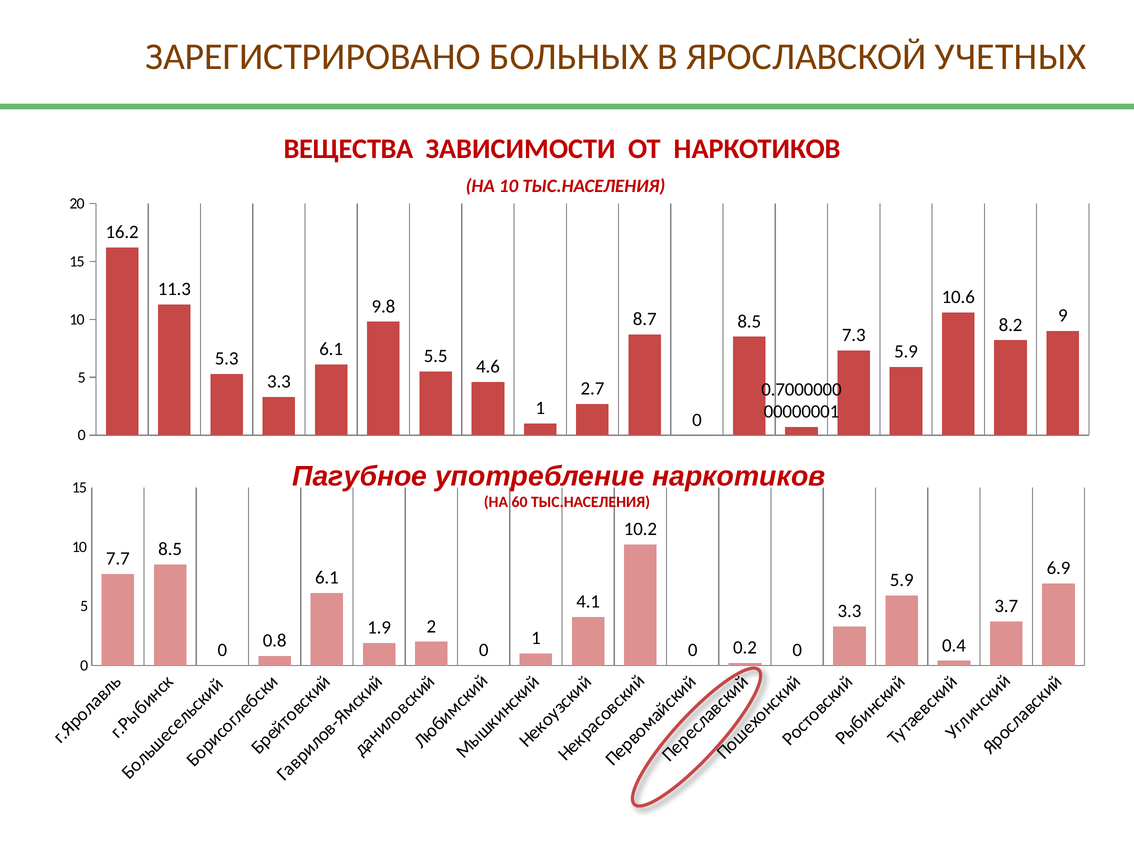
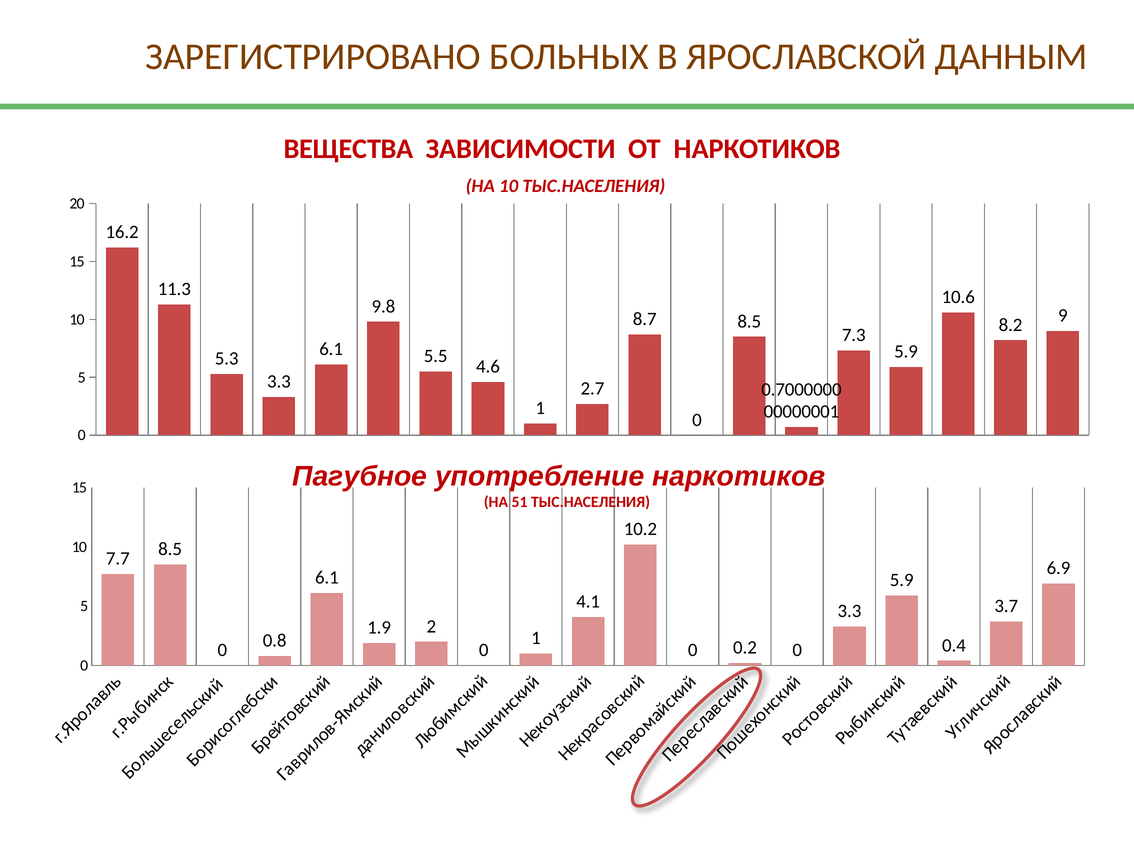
УЧЕТНЫХ: УЧЕТНЫХ -> ДАННЫМ
60: 60 -> 51
